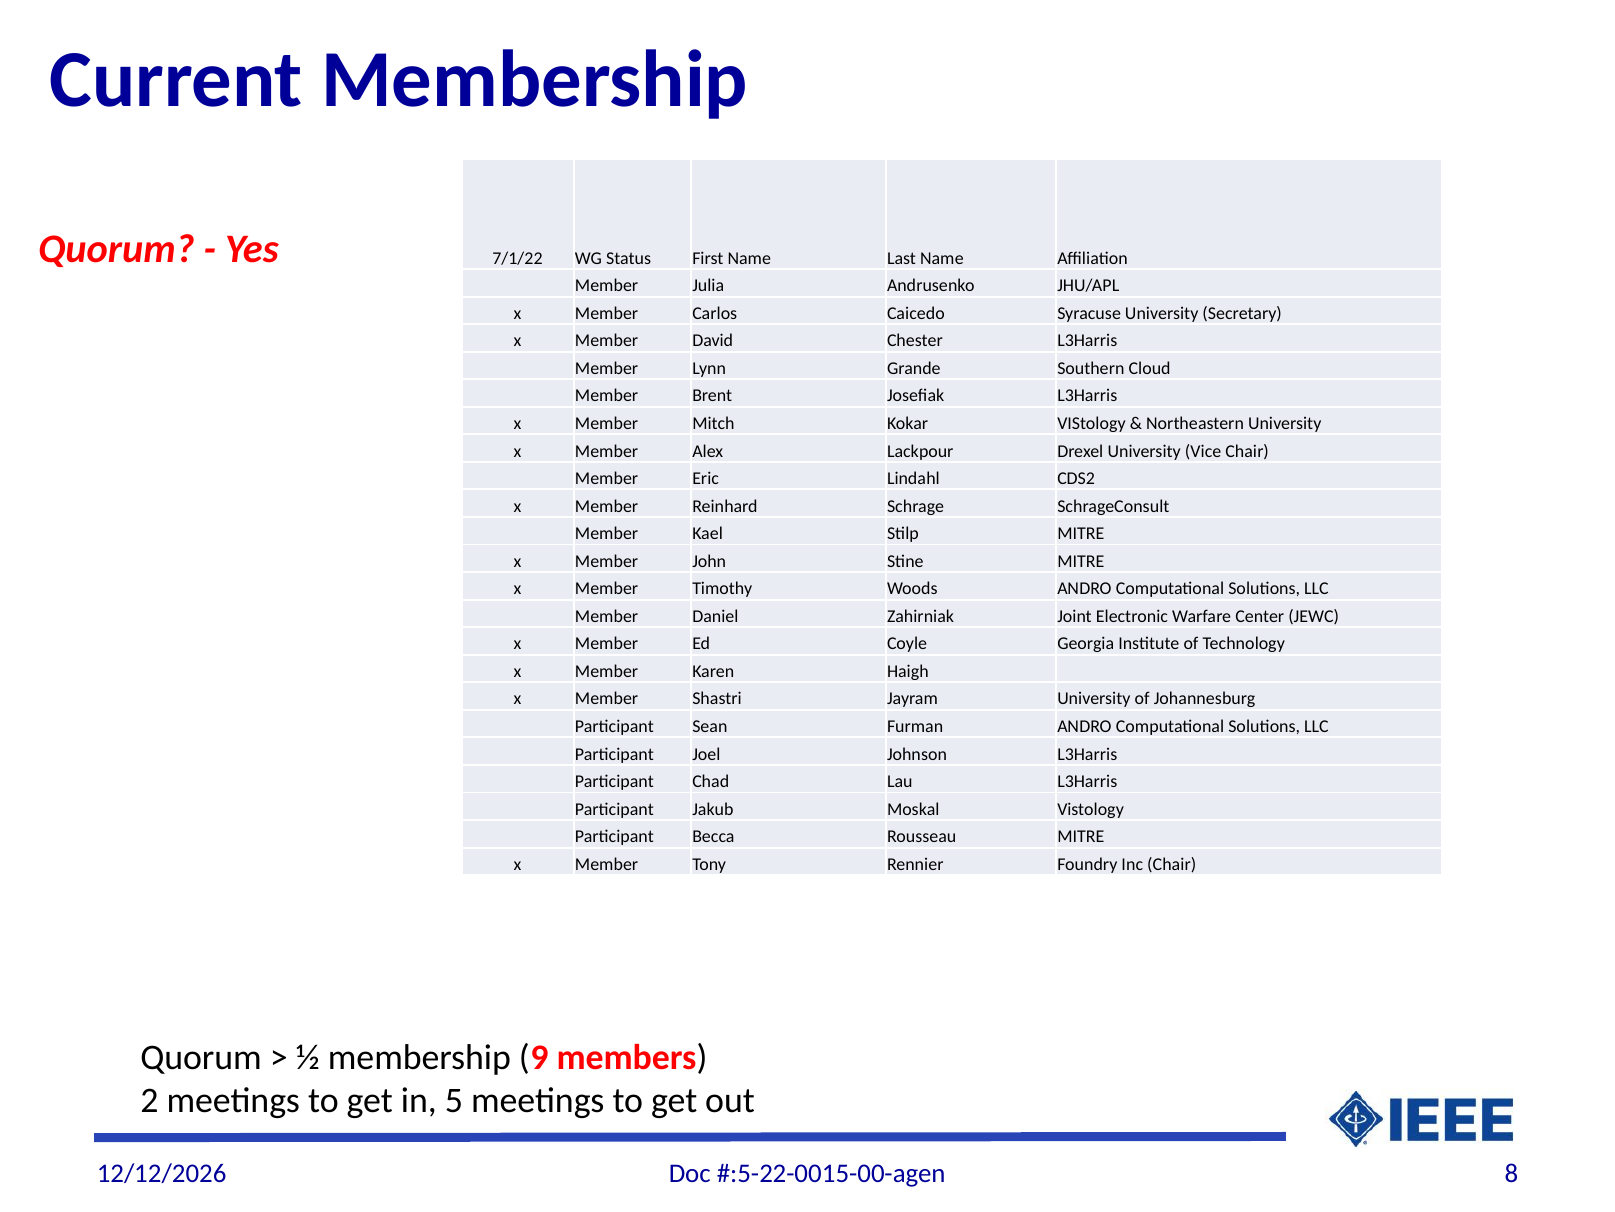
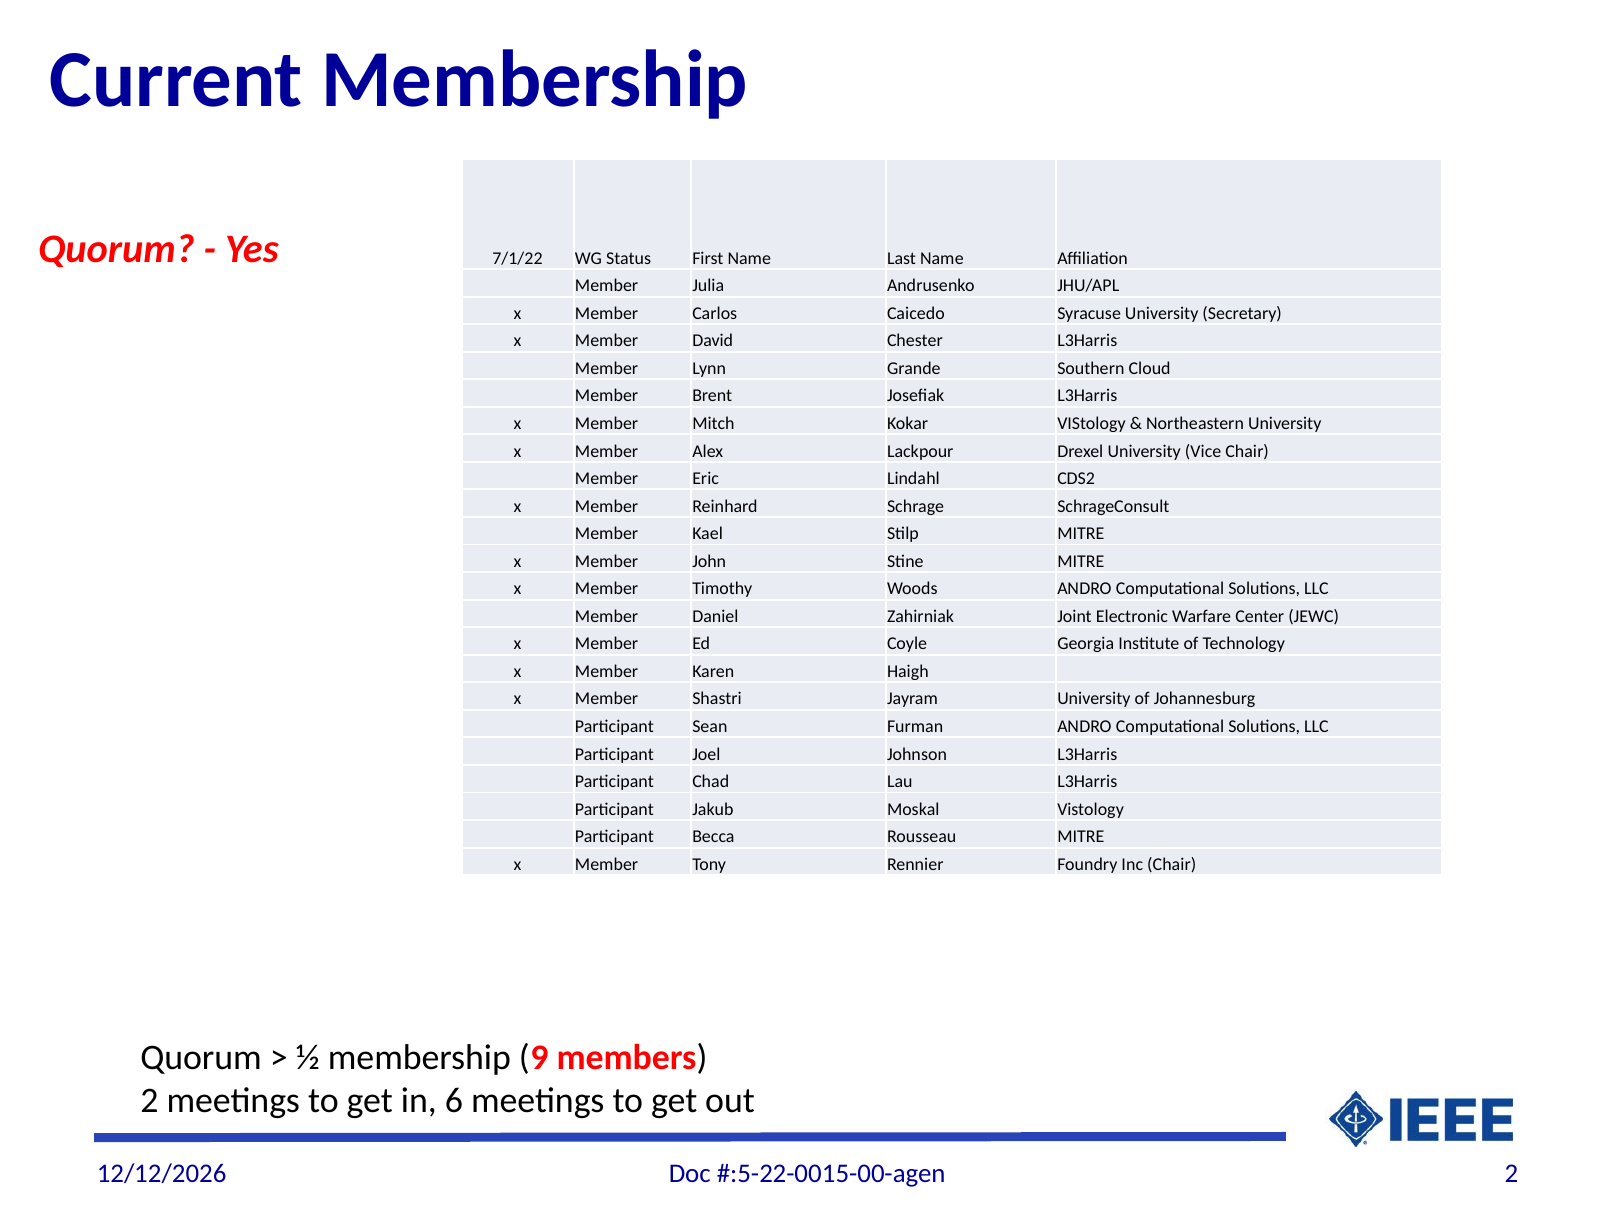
5: 5 -> 6
8 at (1511, 1173): 8 -> 2
